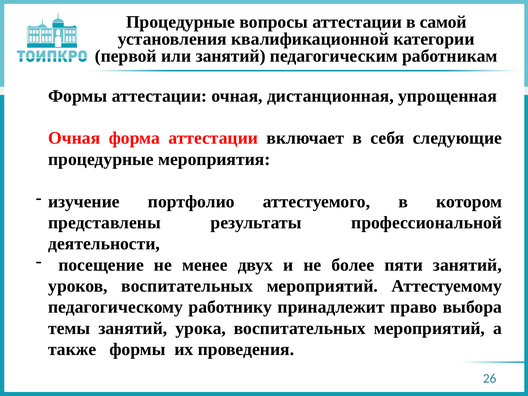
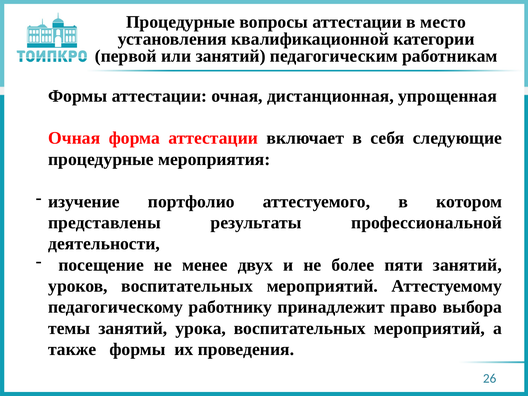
самой: самой -> место
